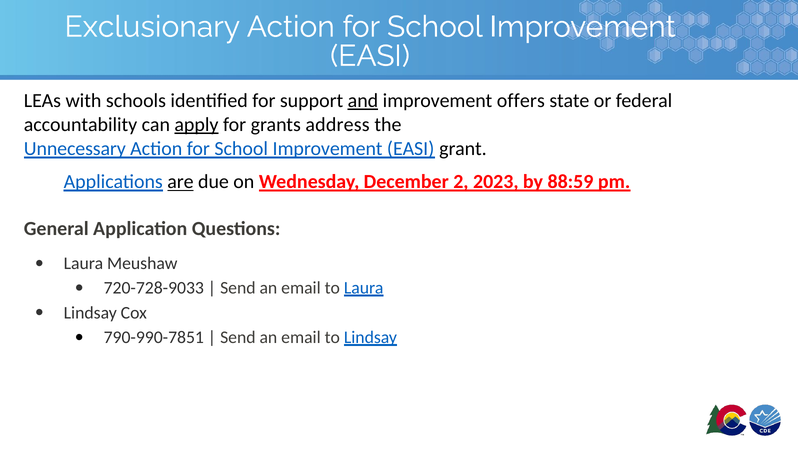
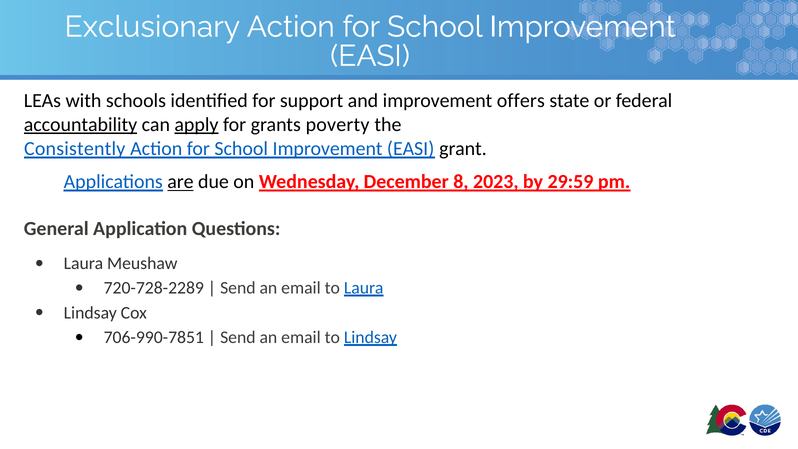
and underline: present -> none
accountability underline: none -> present
address: address -> poverty
Unnecessary: Unnecessary -> Consistently
2: 2 -> 8
88:59: 88:59 -> 29:59
720-728-9033: 720-728-9033 -> 720-728-2289
790-990-7851: 790-990-7851 -> 706-990-7851
